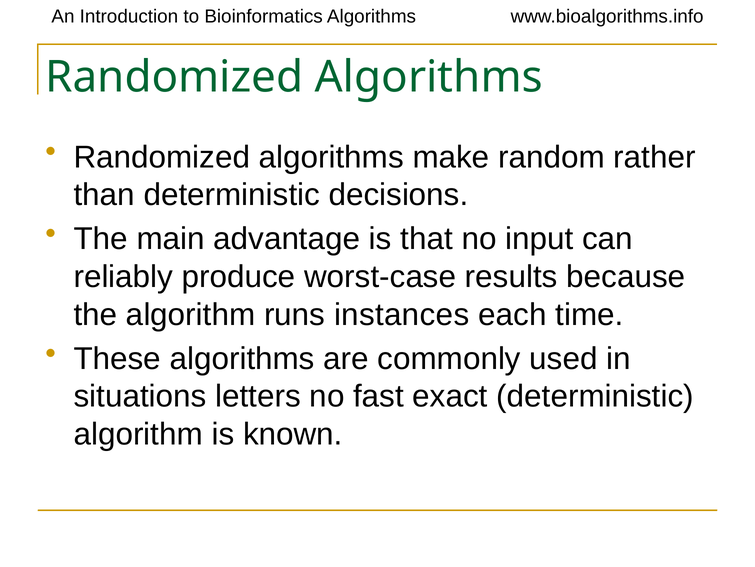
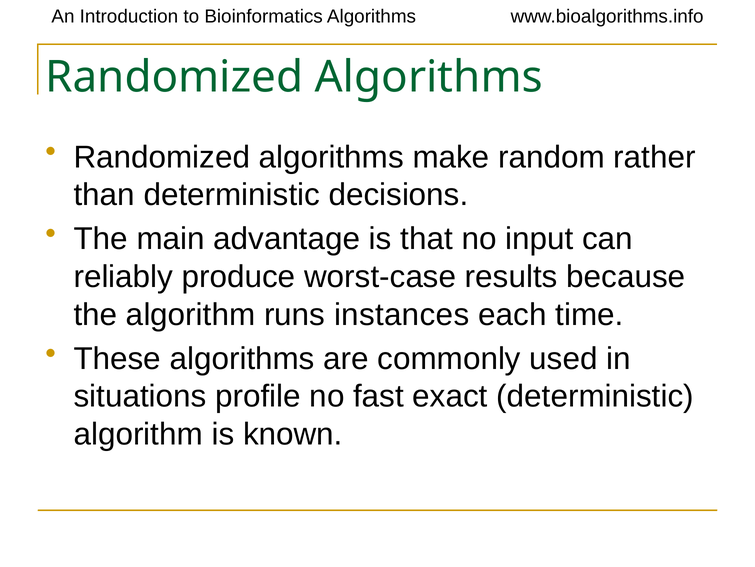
letters: letters -> profile
